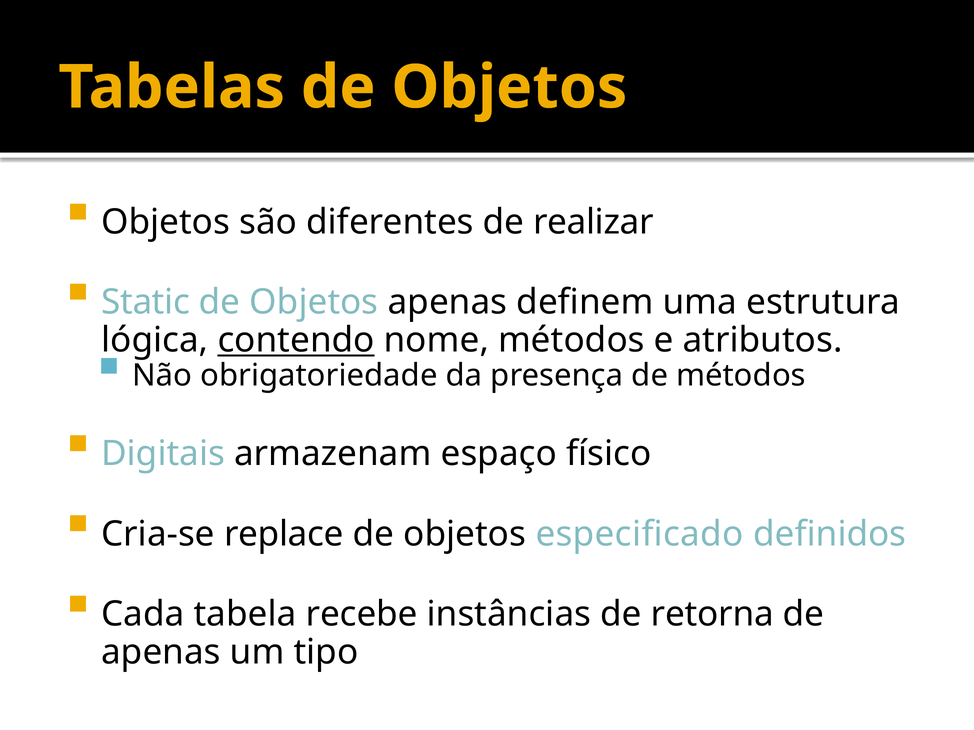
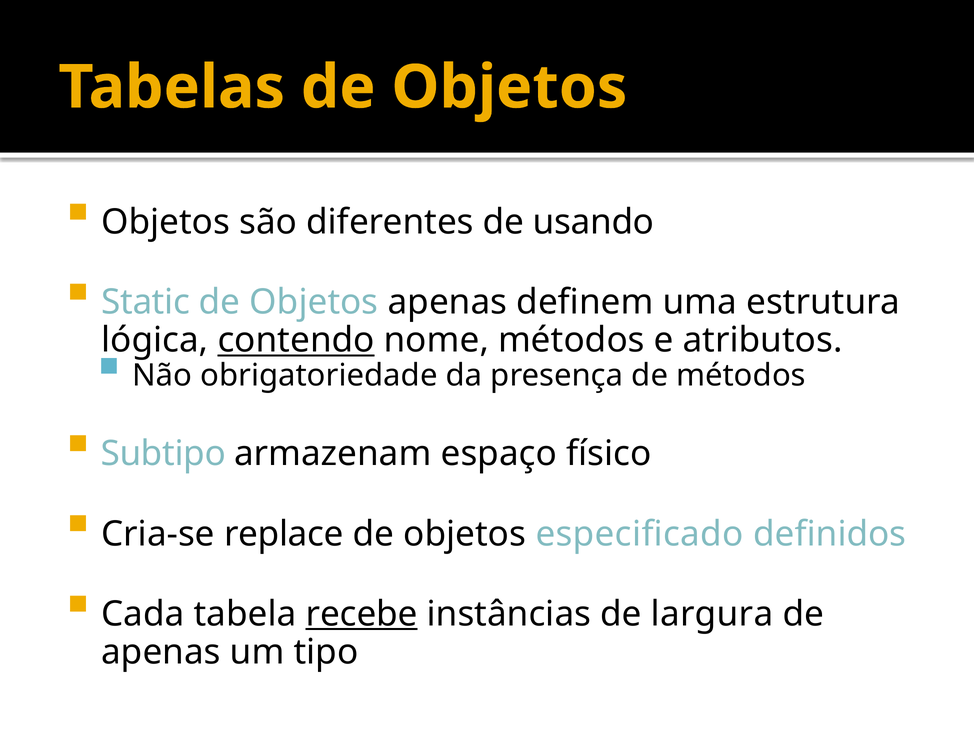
realizar: realizar -> usando
Digitais: Digitais -> Subtipo
recebe underline: none -> present
retorna: retorna -> largura
